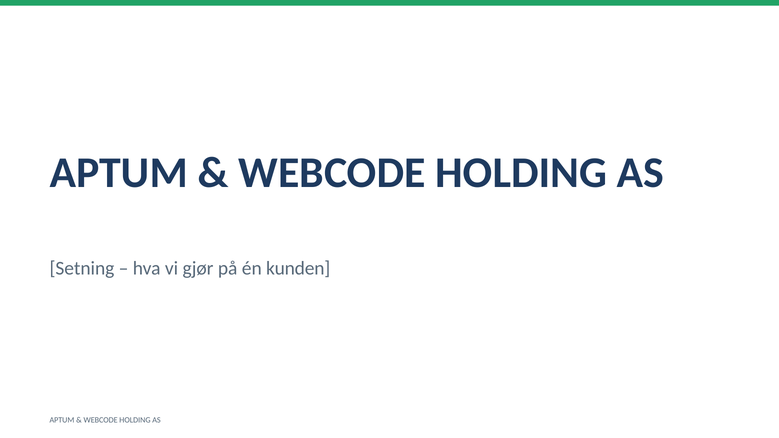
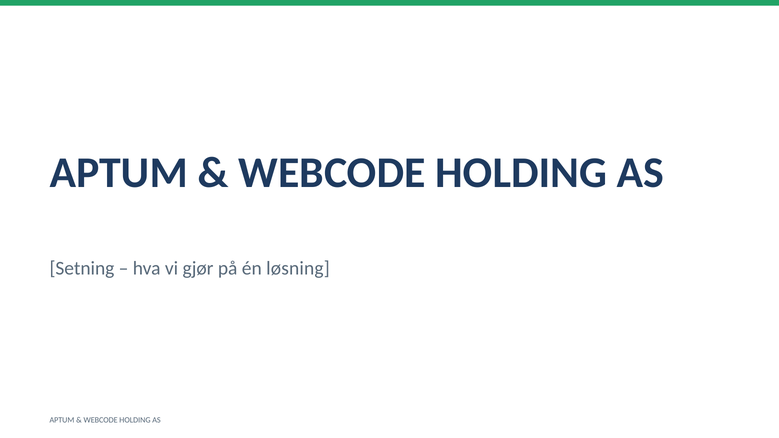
kunden: kunden -> løsning
